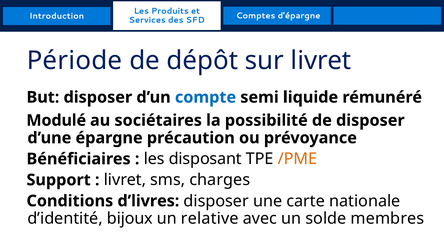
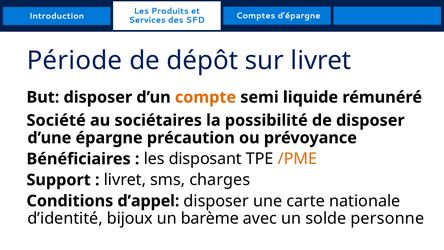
compte colour: blue -> orange
Modulé: Modulé -> Société
d’livres: d’livres -> d’appel
relative: relative -> barème
membres: membres -> personne
